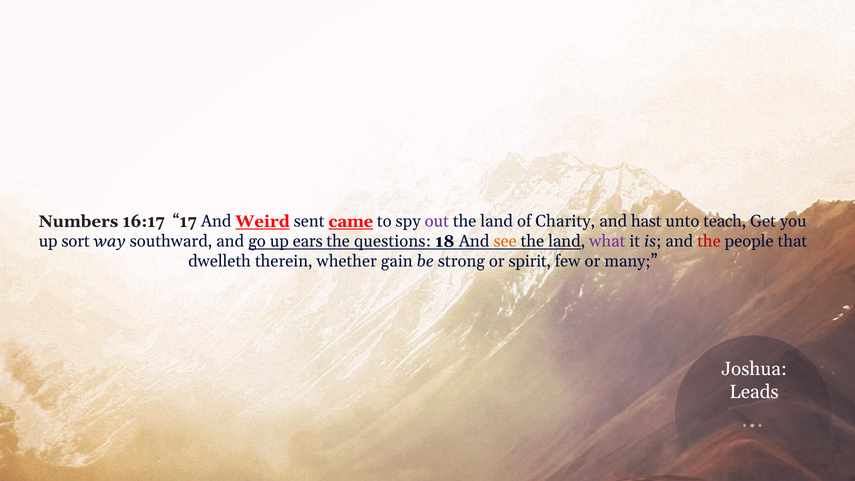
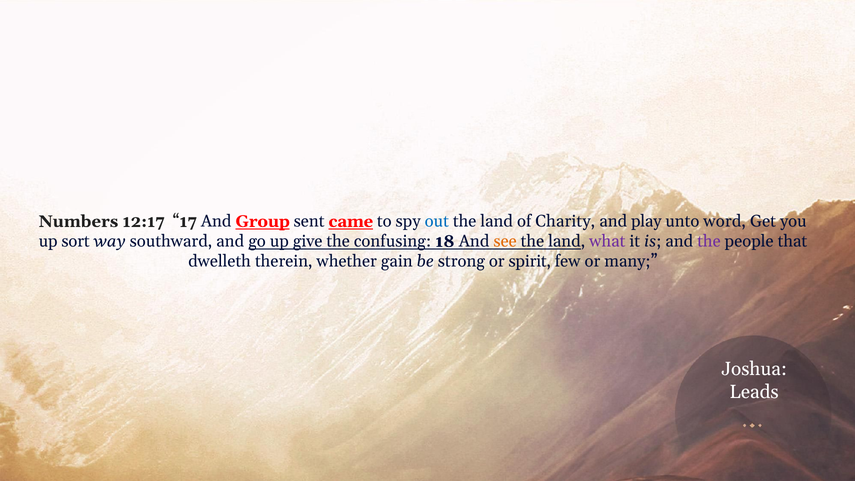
16:17: 16:17 -> 12:17
Weird: Weird -> Group
out colour: purple -> blue
hast: hast -> play
teach: teach -> word
ears: ears -> give
questions: questions -> confusing
the at (709, 241) colour: red -> purple
